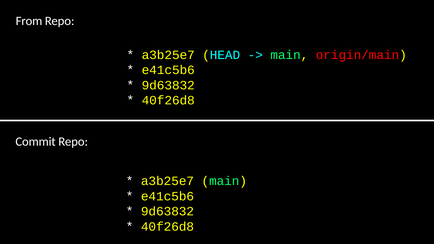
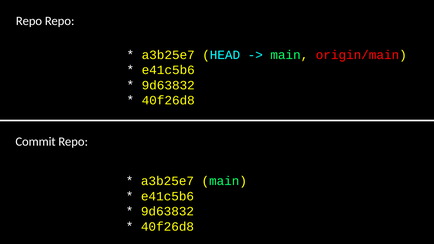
From at (29, 21): From -> Repo
